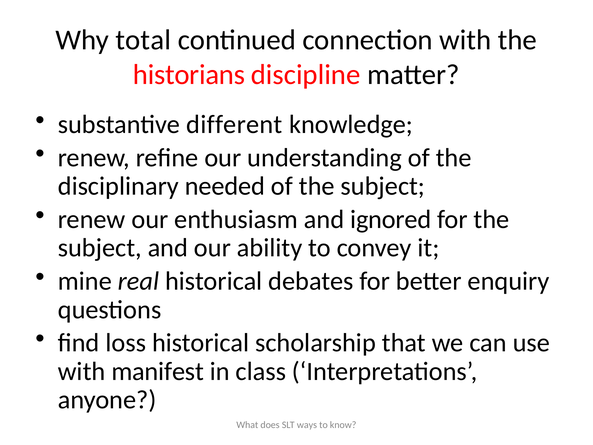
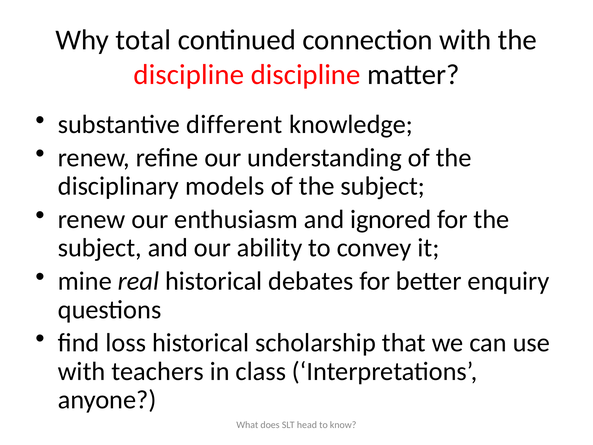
historians at (189, 75): historians -> discipline
needed: needed -> models
manifest: manifest -> teachers
ways: ways -> head
